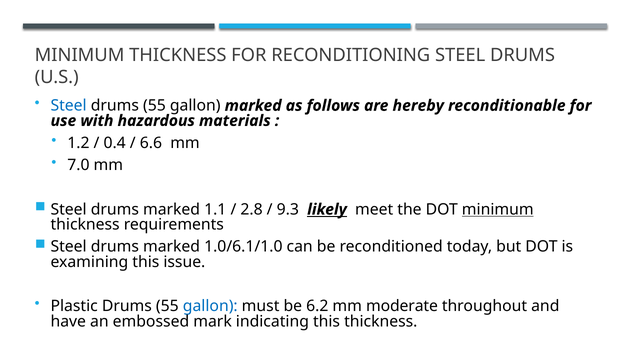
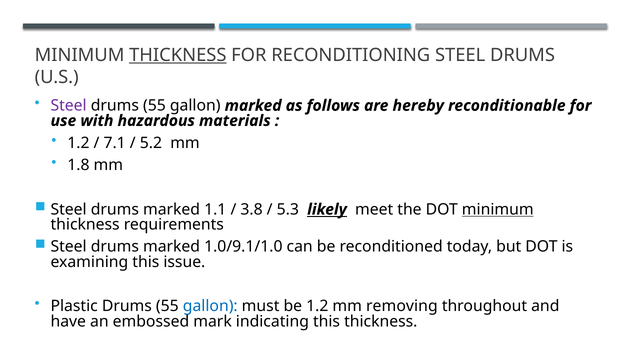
THICKNESS at (178, 55) underline: none -> present
Steel at (69, 106) colour: blue -> purple
0.4: 0.4 -> 7.1
6.6: 6.6 -> 5.2
7.0: 7.0 -> 1.8
2.8: 2.8 -> 3.8
9.3: 9.3 -> 5.3
1.0/6.1/1.0: 1.0/6.1/1.0 -> 1.0/9.1/1.0
be 6.2: 6.2 -> 1.2
moderate: moderate -> removing
